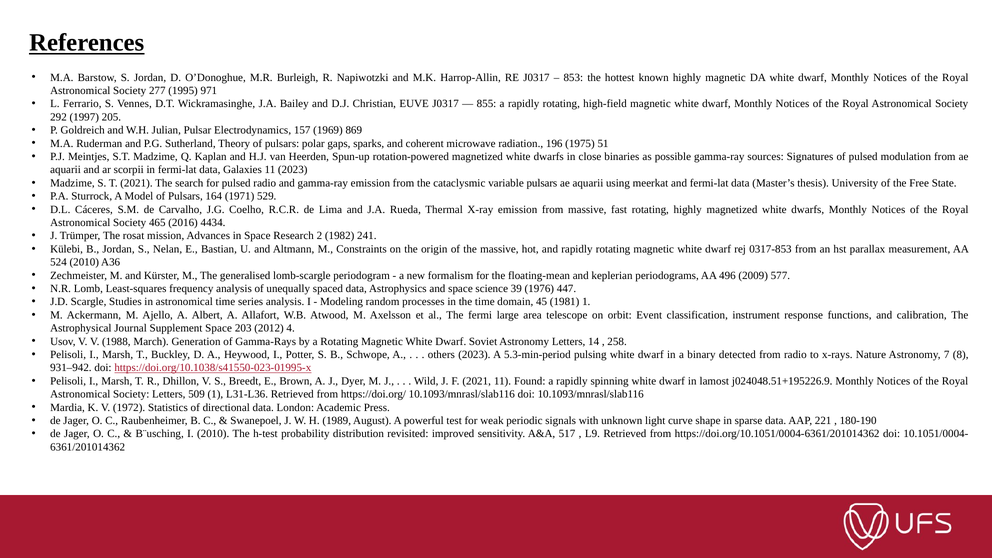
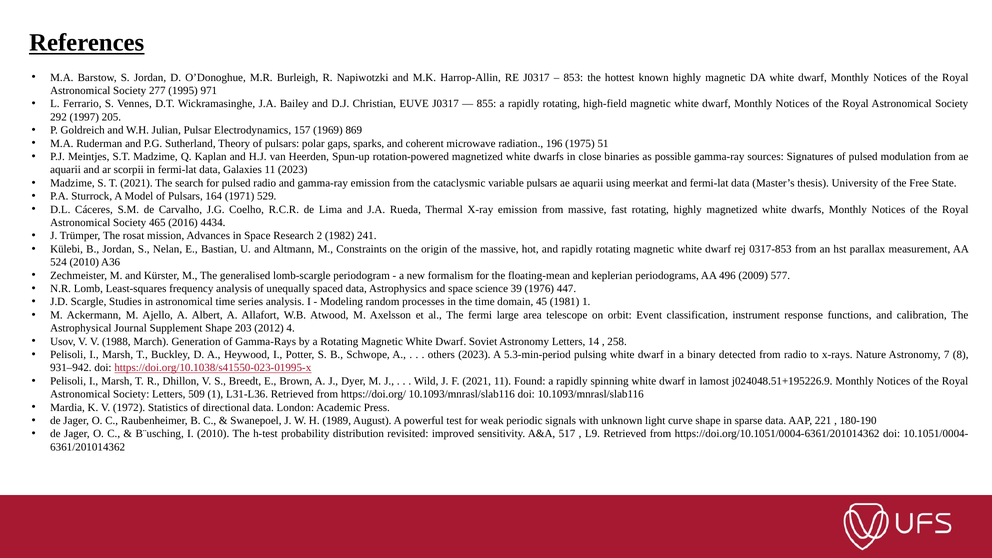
Supplement Space: Space -> Shape
